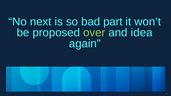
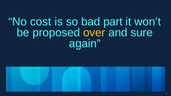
next: next -> cost
over colour: light green -> yellow
idea: idea -> sure
